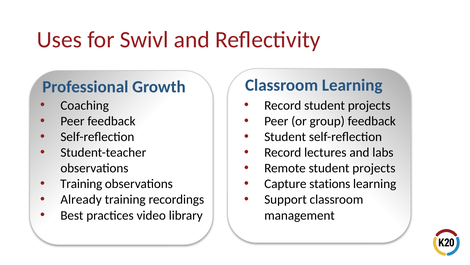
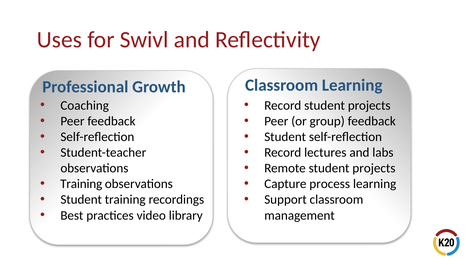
stations: stations -> process
Already at (81, 199): Already -> Student
